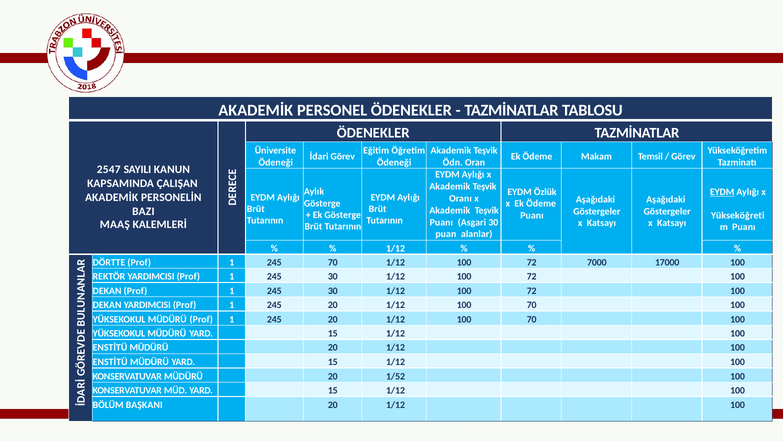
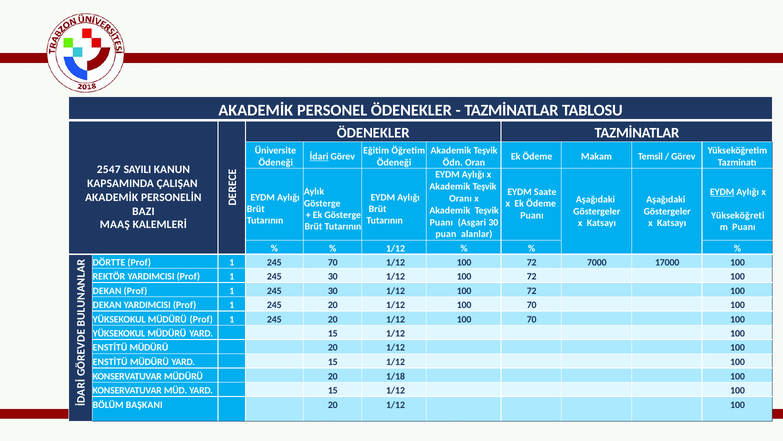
İdari underline: none -> present
Özlük: Özlük -> Saate
1/52: 1/52 -> 1/18
